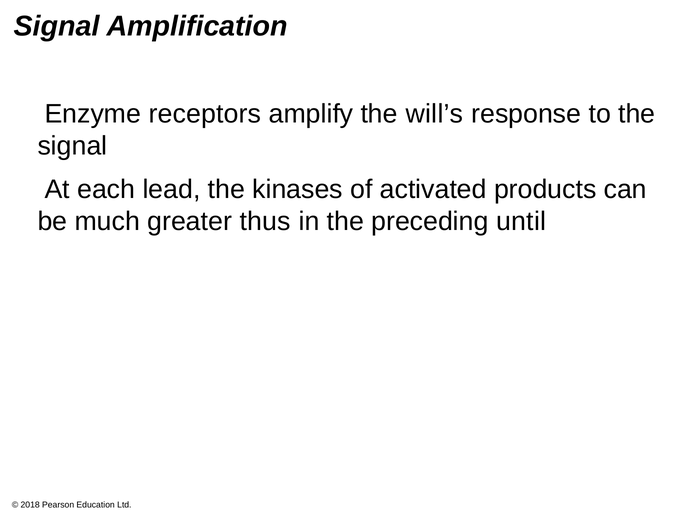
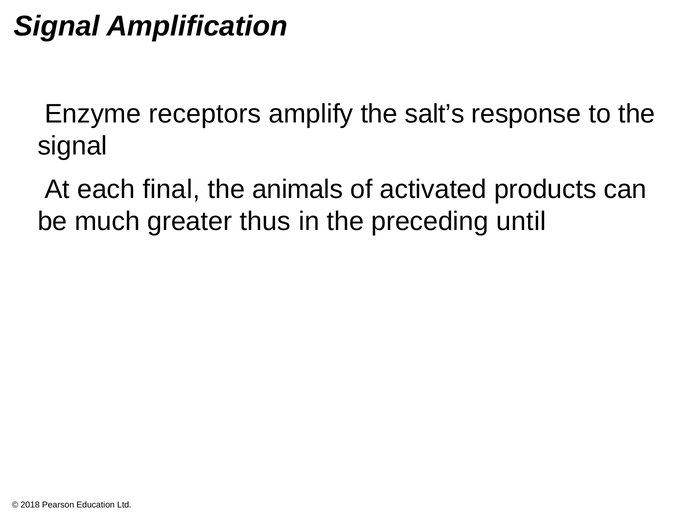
will’s: will’s -> salt’s
lead: lead -> final
kinases: kinases -> animals
